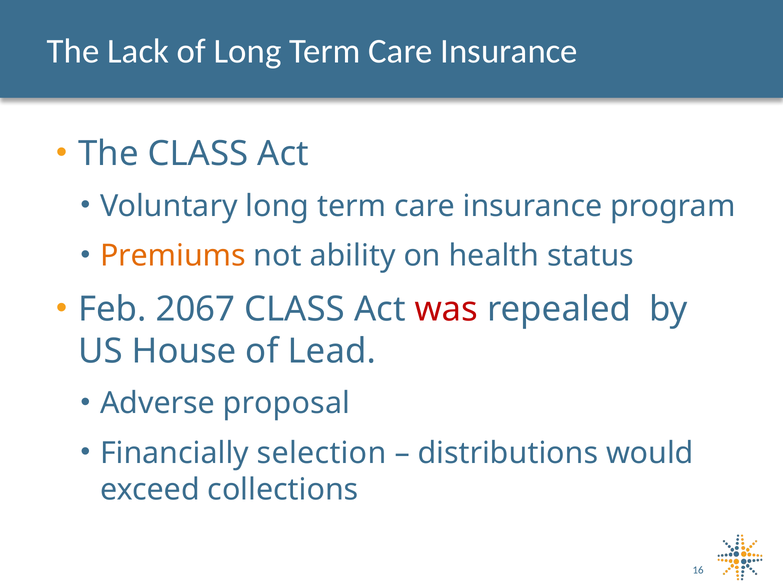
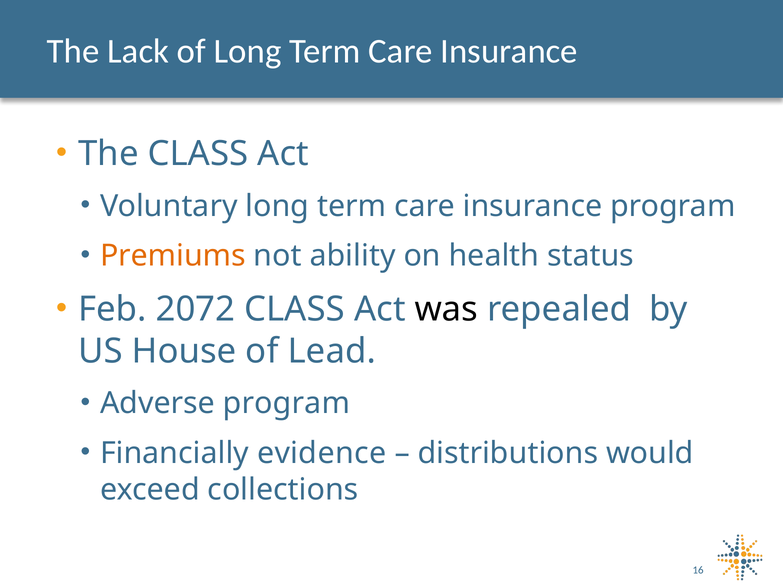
2067: 2067 -> 2072
was colour: red -> black
Adverse proposal: proposal -> program
selection: selection -> evidence
